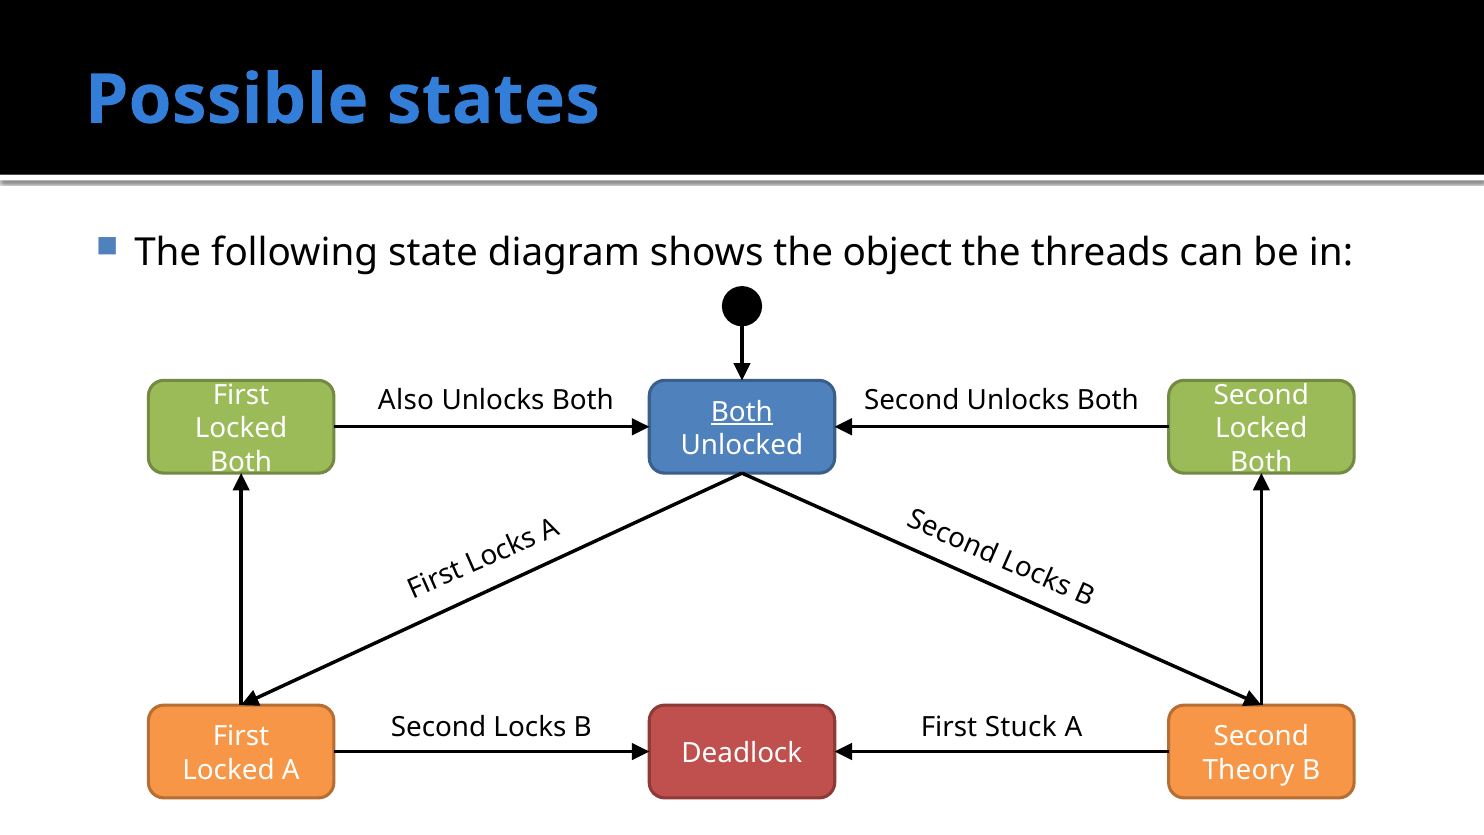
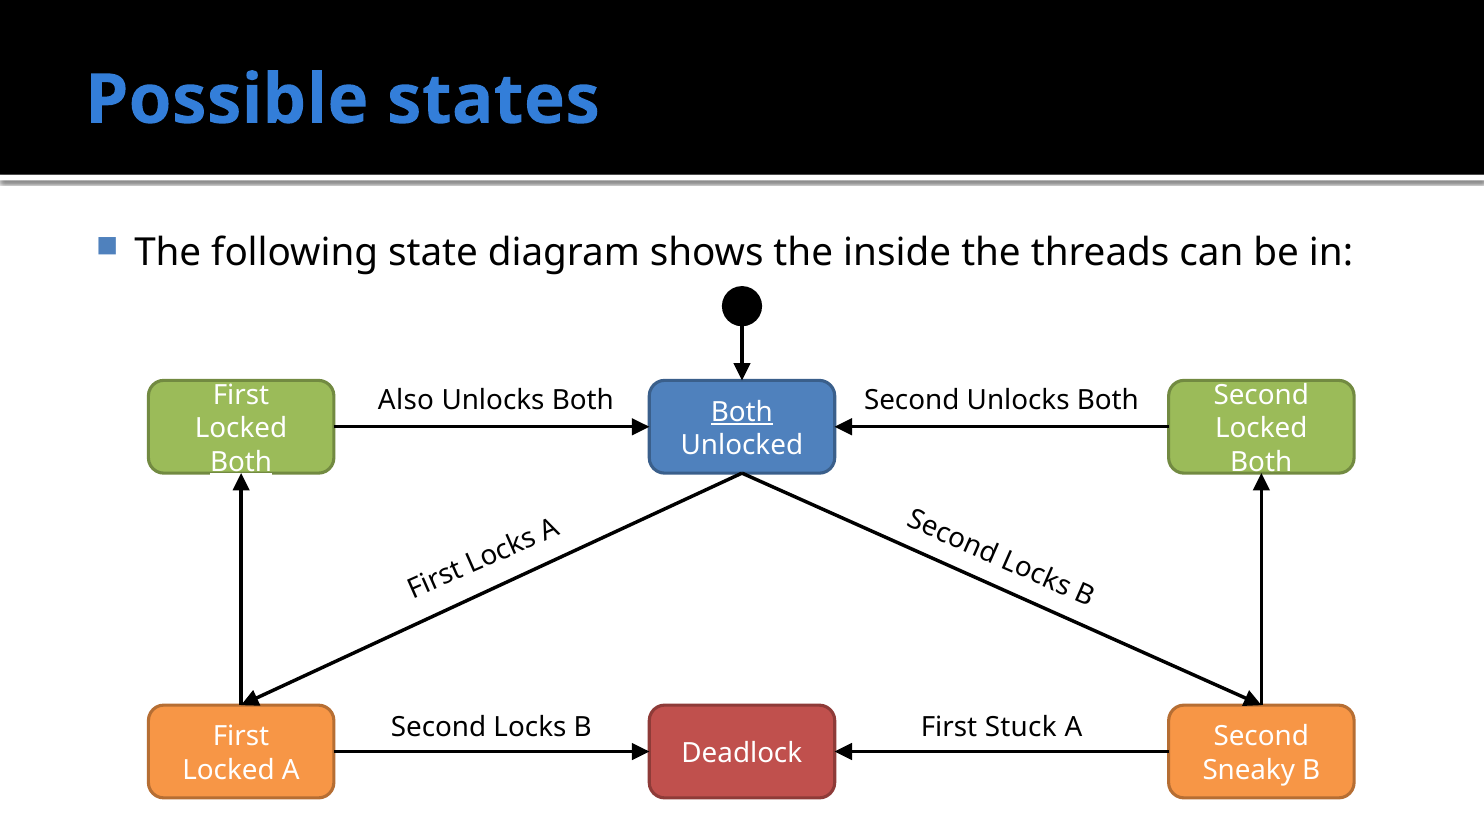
object: object -> inside
Both at (241, 462) underline: none -> present
Theory: Theory -> Sneaky
